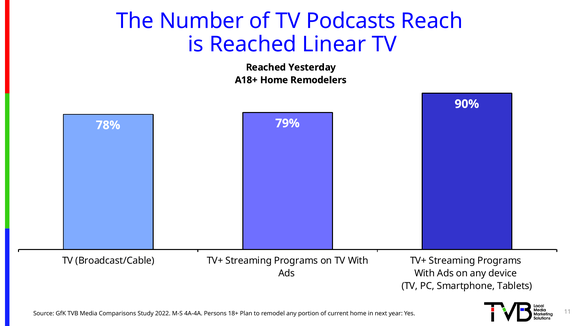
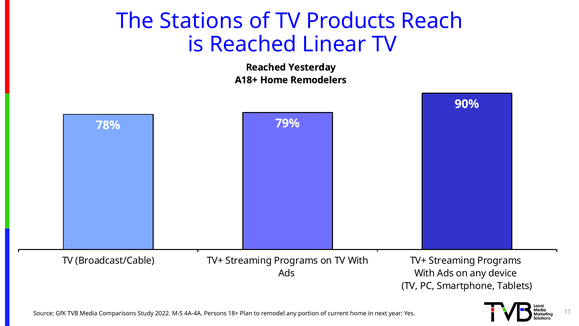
Number: Number -> Stations
Podcasts: Podcasts -> Products
